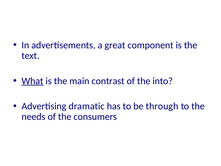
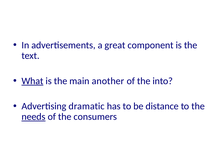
contrast: contrast -> another
through: through -> distance
needs underline: none -> present
